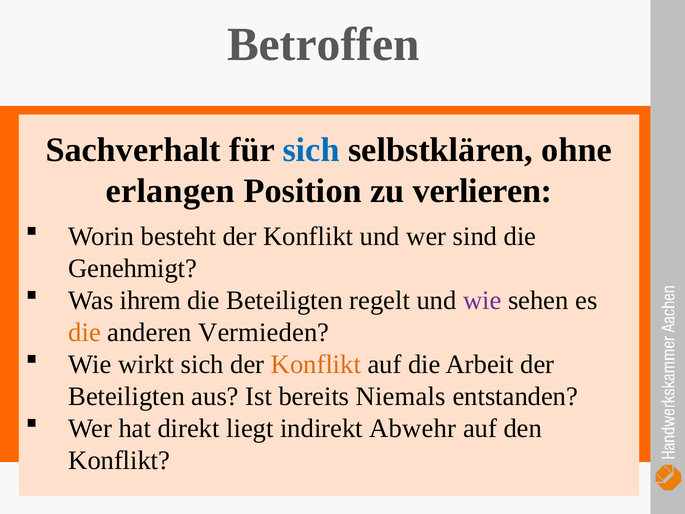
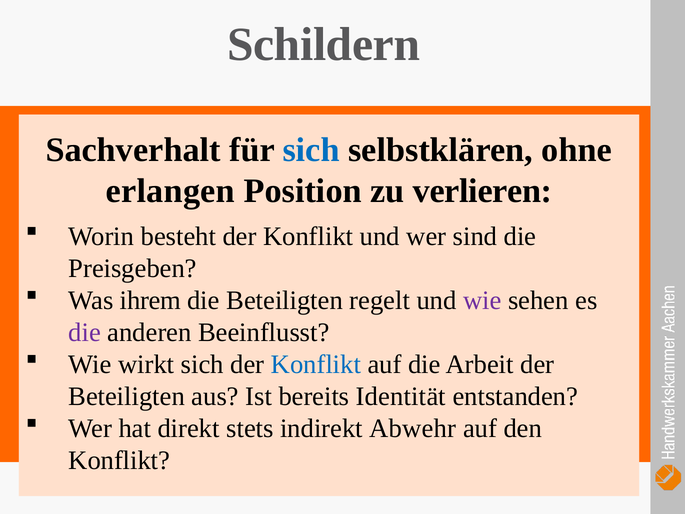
Betroffen: Betroffen -> Schildern
Genehmigt: Genehmigt -> Preisgeben
die at (85, 332) colour: orange -> purple
Vermieden: Vermieden -> Beeinflusst
Konflikt at (316, 364) colour: orange -> blue
Niemals: Niemals -> Identität
liegt: liegt -> stets
